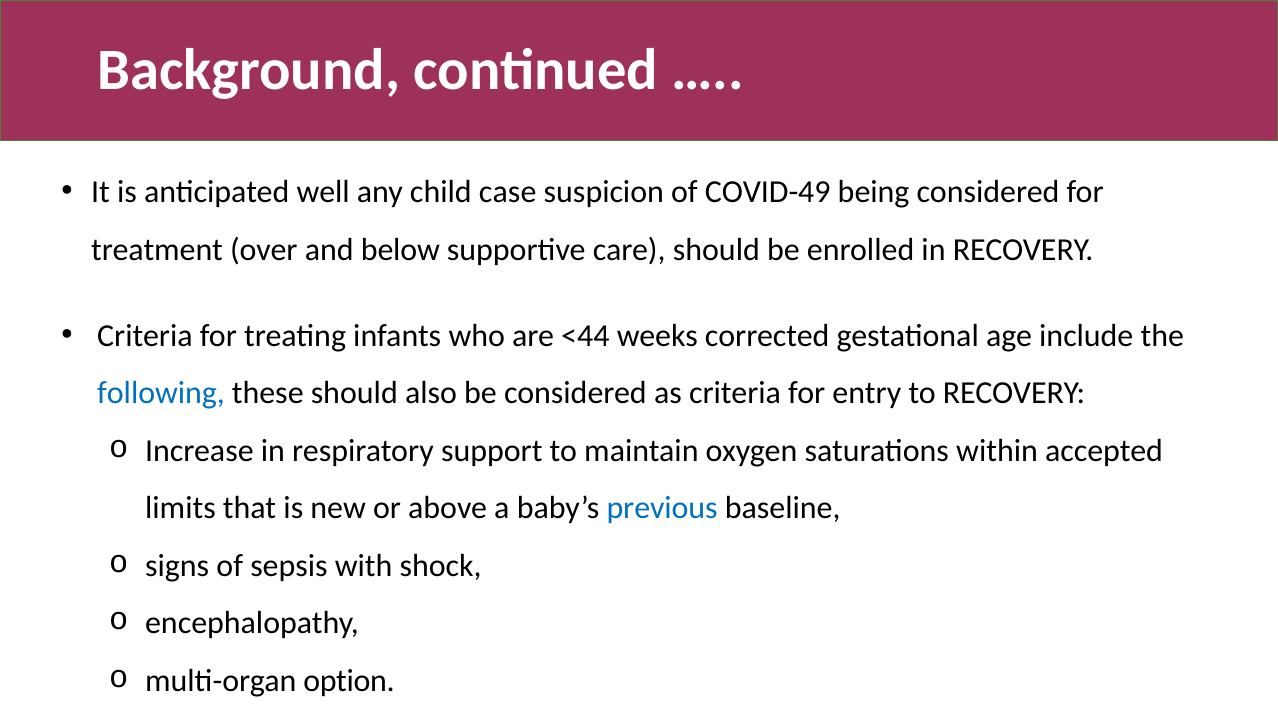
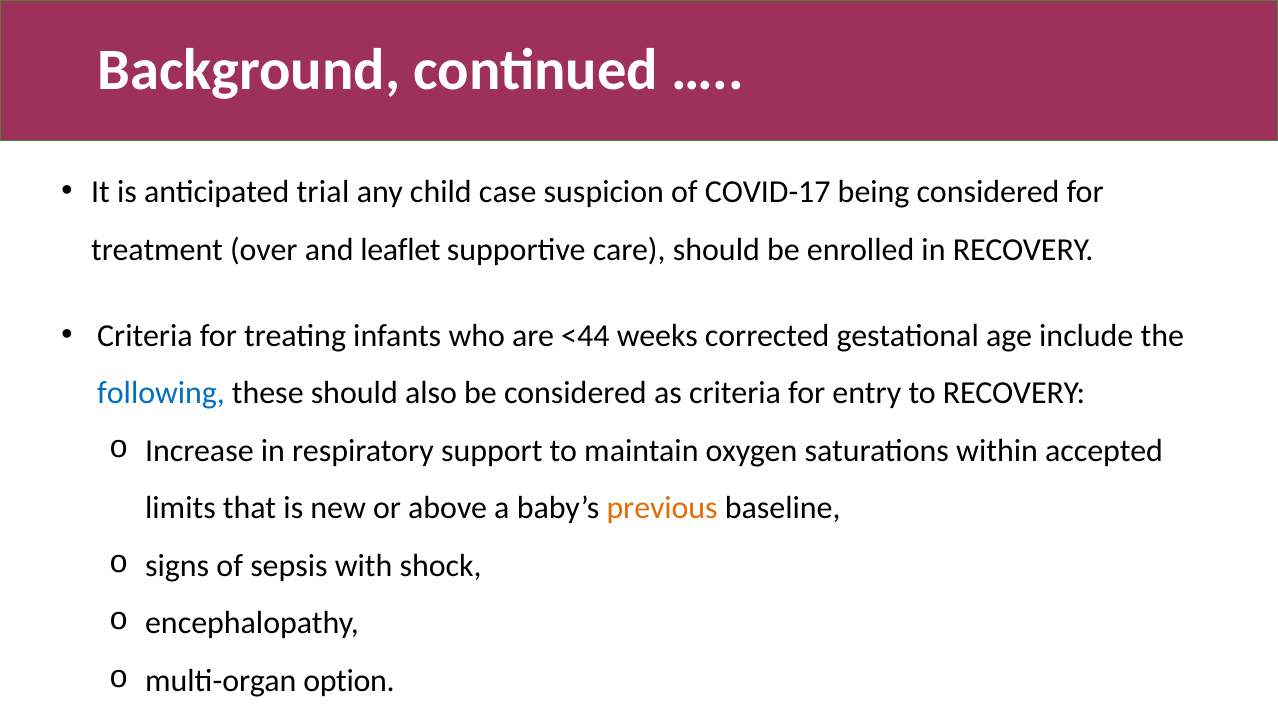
well: well -> trial
COVID-49: COVID-49 -> COVID-17
below: below -> leaflet
previous colour: blue -> orange
